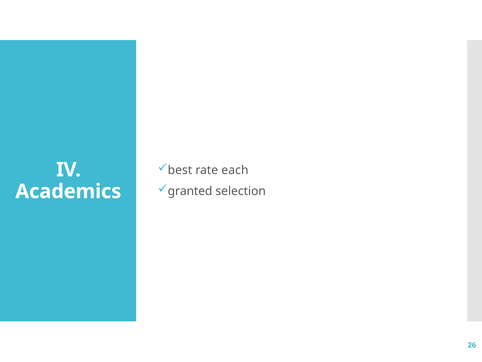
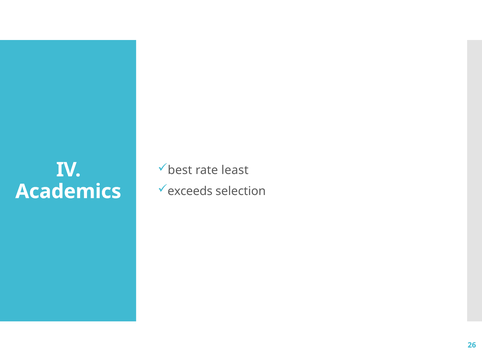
each: each -> least
granted: granted -> exceeds
